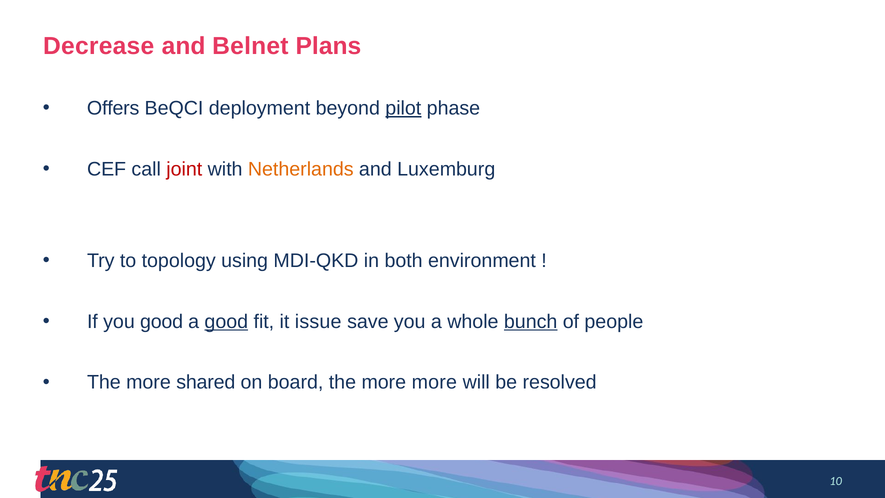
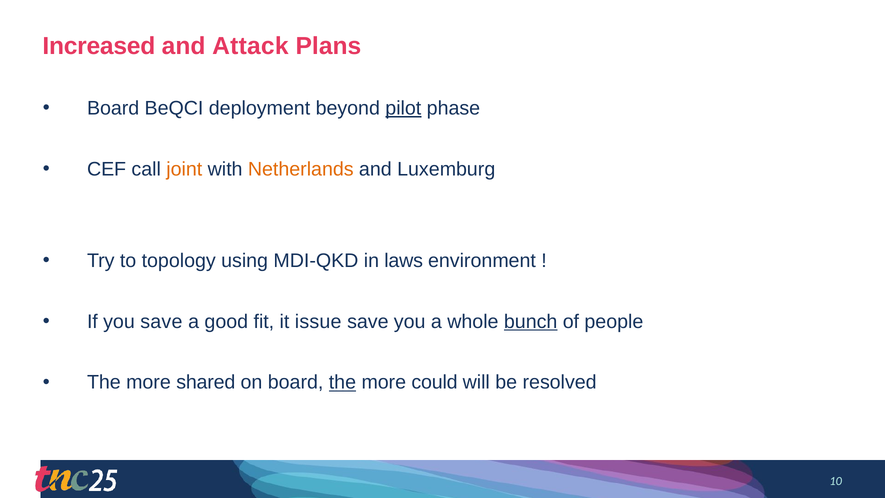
Decrease: Decrease -> Increased
Belnet: Belnet -> Attack
Offers at (113, 108): Offers -> Board
joint colour: red -> orange
both: both -> laws
you good: good -> save
good at (226, 321) underline: present -> none
the at (342, 382) underline: none -> present
more more: more -> could
